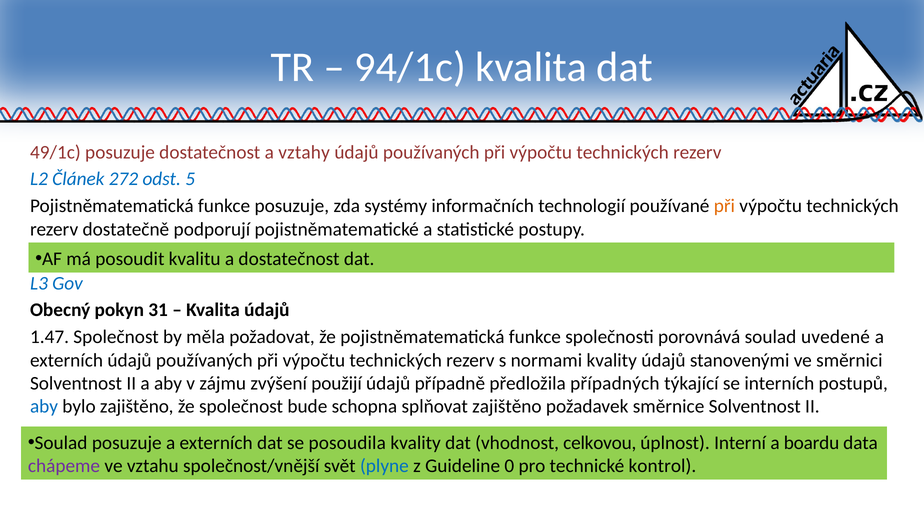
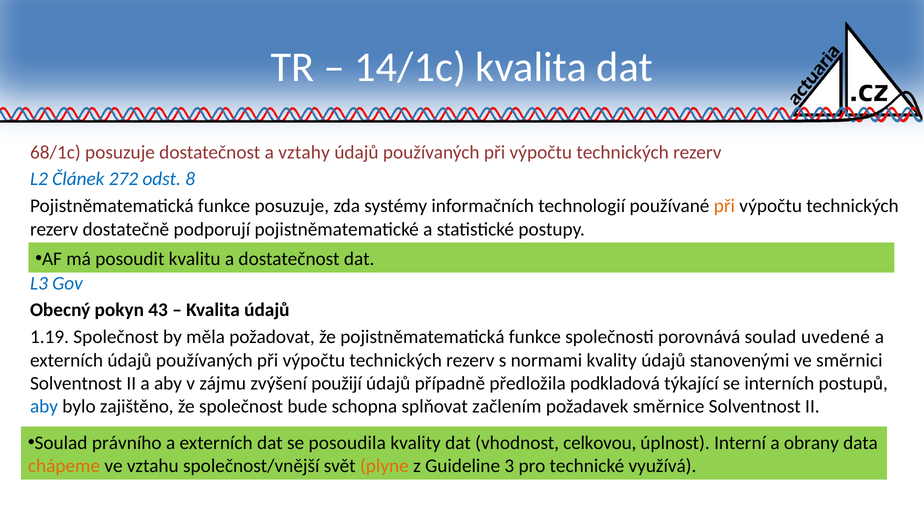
94/1c: 94/1c -> 14/1c
49/1c: 49/1c -> 68/1c
5: 5 -> 8
31: 31 -> 43
1.47: 1.47 -> 1.19
případných: případných -> podkladová
splňovat zajištěno: zajištěno -> začlením
Soulad posuzuje: posuzuje -> právního
boardu: boardu -> obrany
chápeme colour: purple -> orange
plyne colour: blue -> orange
0: 0 -> 3
kontrol: kontrol -> využívá
